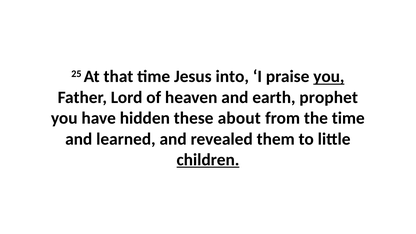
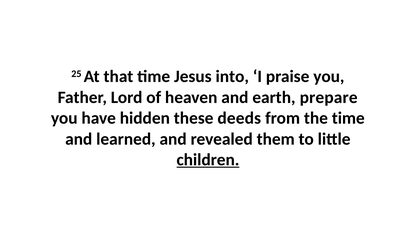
you at (329, 77) underline: present -> none
prophet: prophet -> prepare
about: about -> deeds
